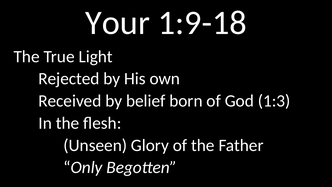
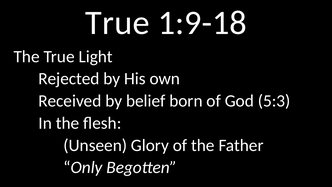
Your at (118, 23): Your -> True
1:3: 1:3 -> 5:3
